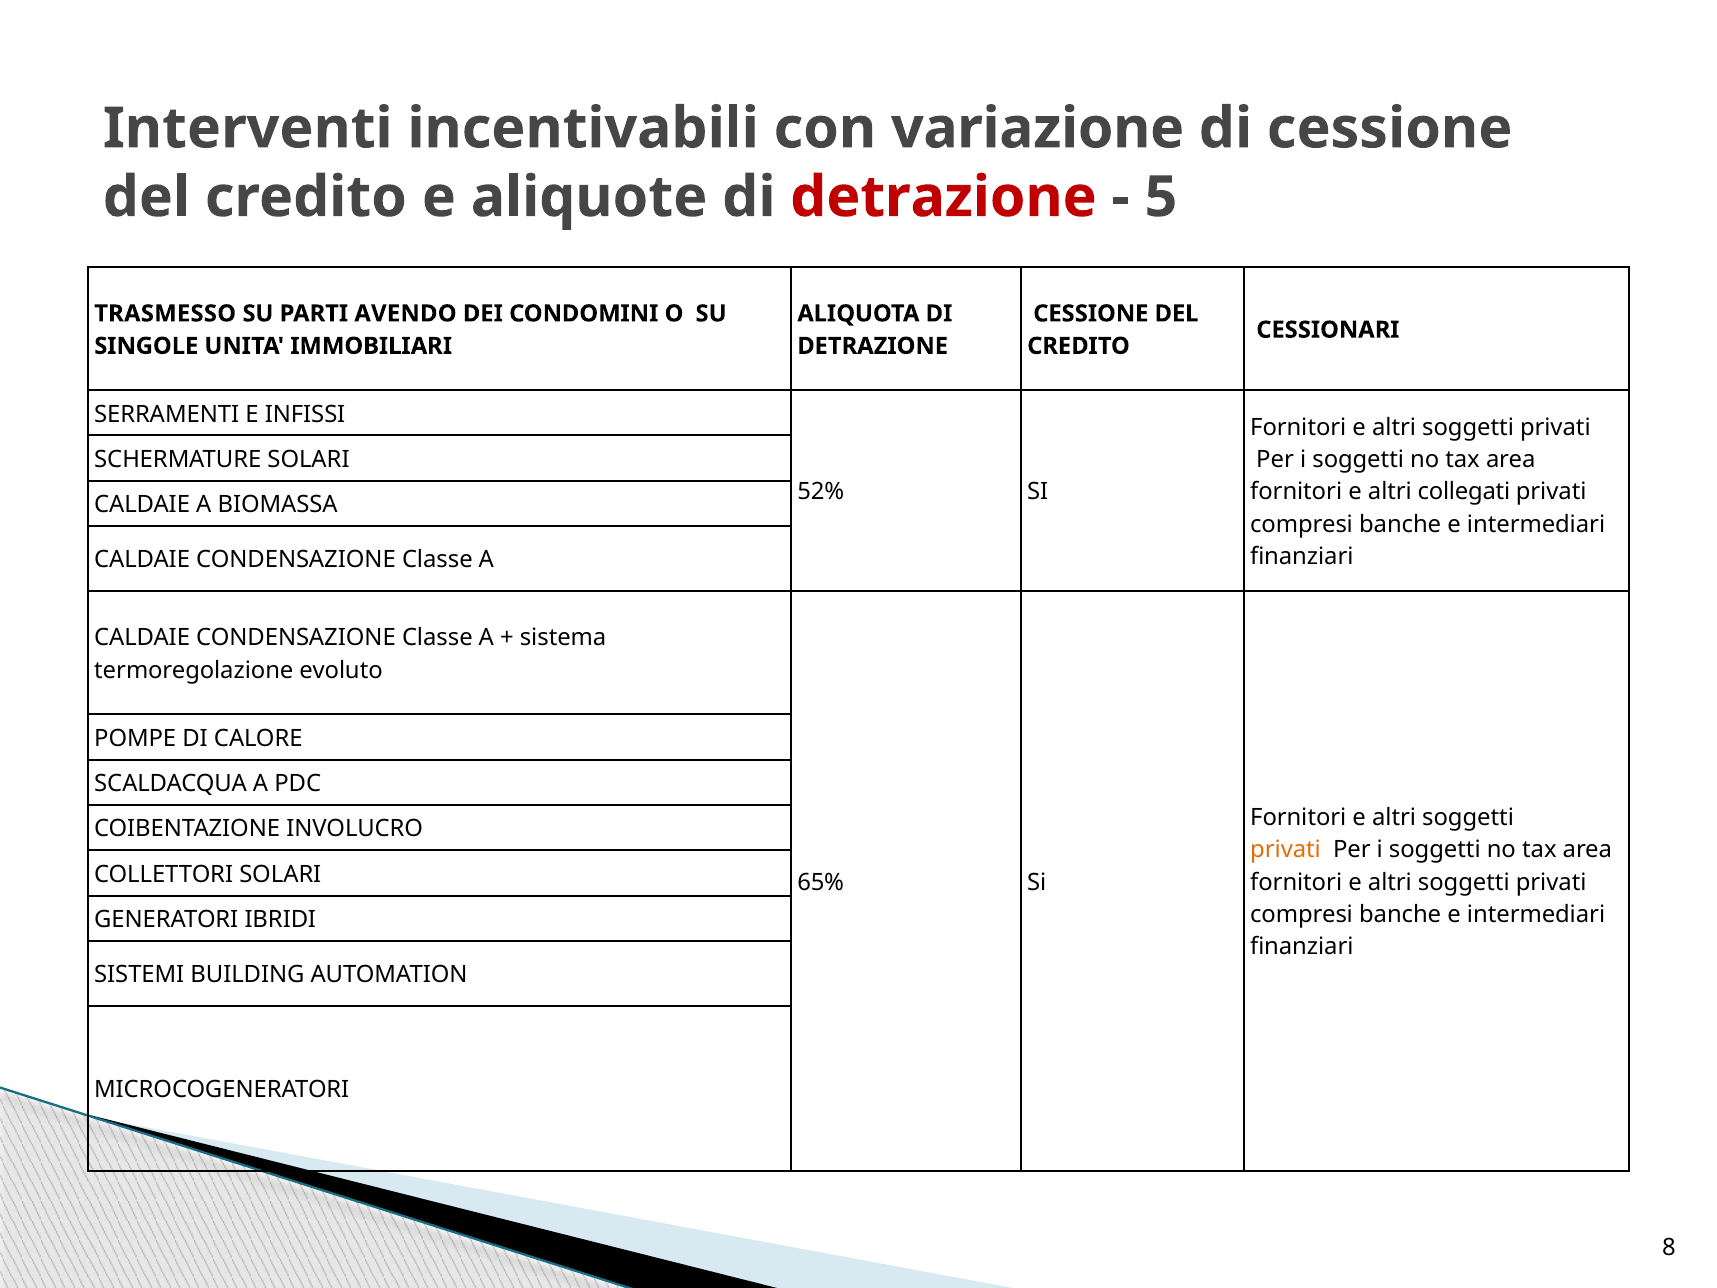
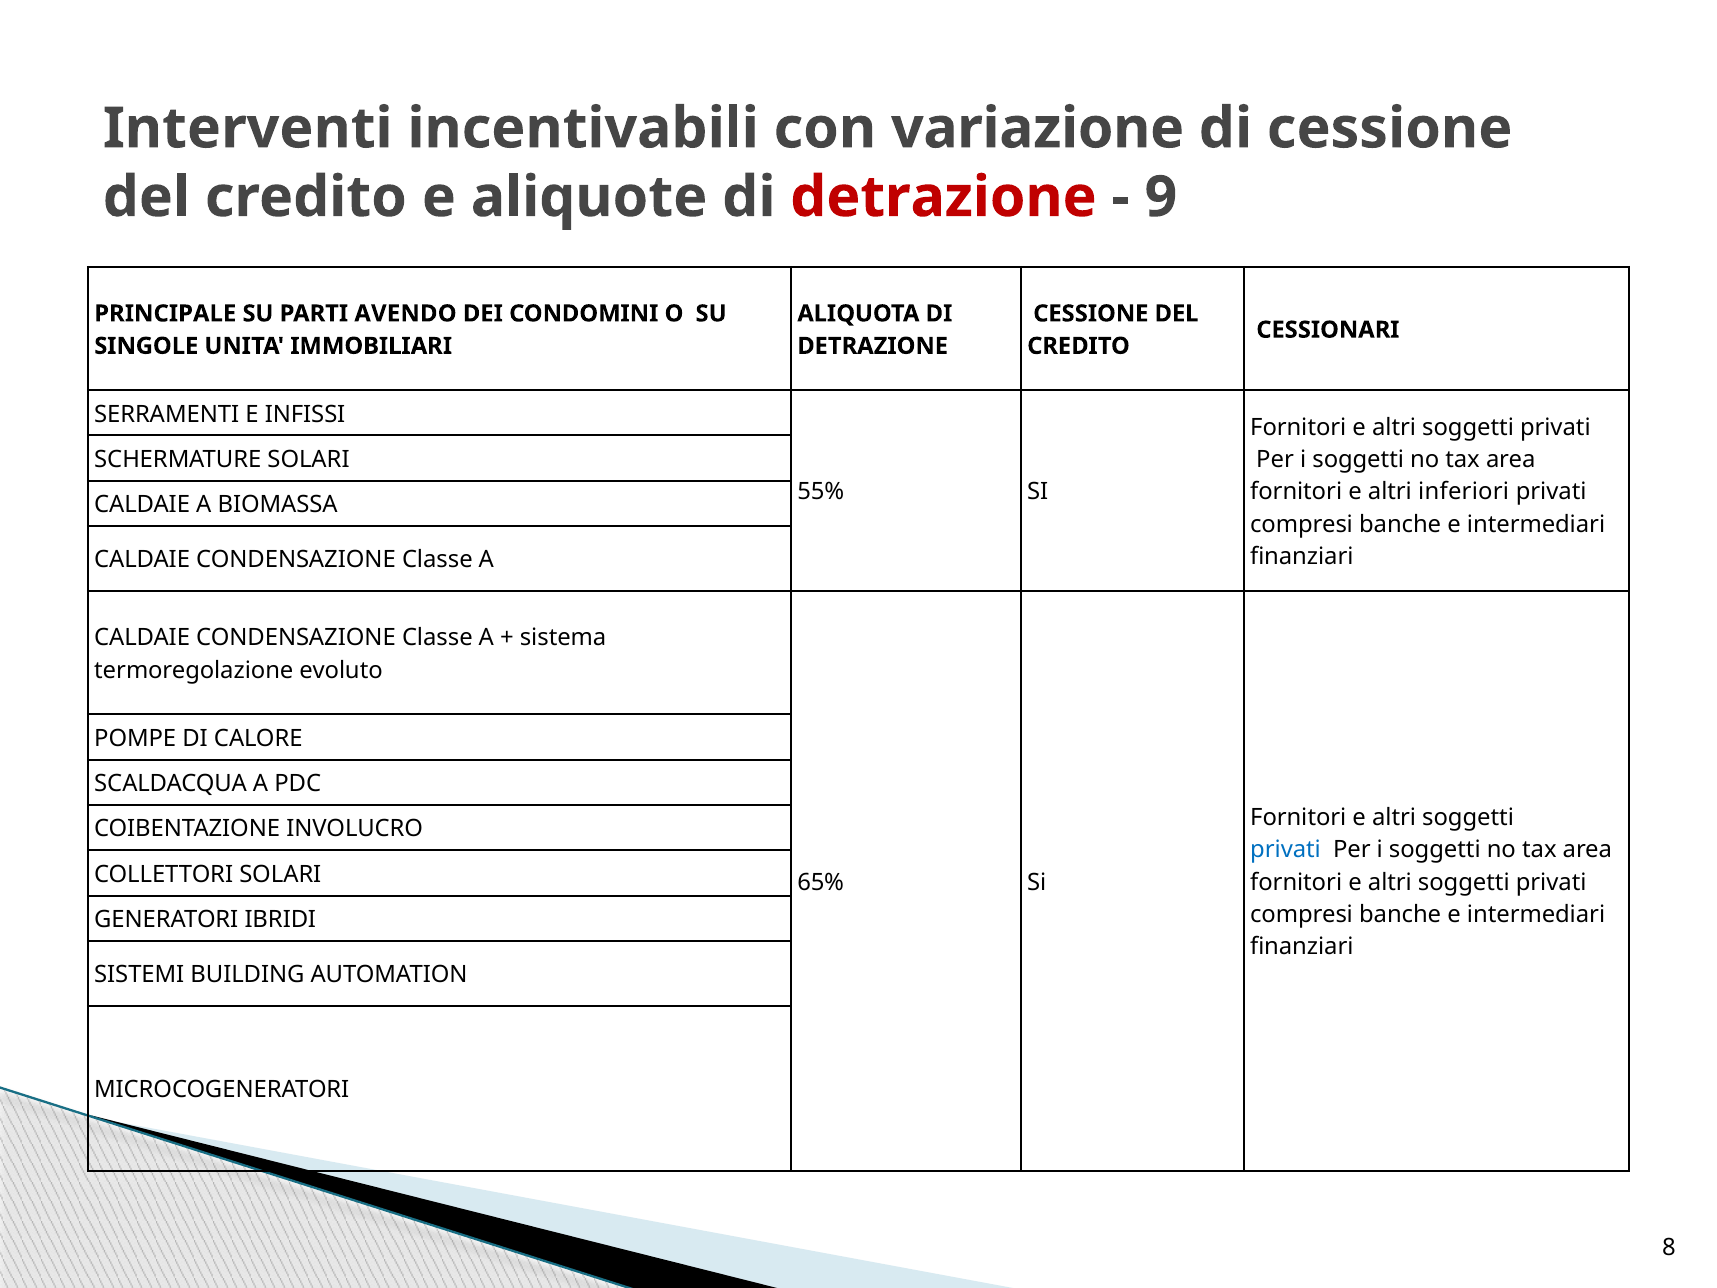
5: 5 -> 9
TRASMESSO: TRASMESSO -> PRINCIPALE
52%: 52% -> 55%
collegati: collegati -> inferiori
privati at (1286, 850) colour: orange -> blue
